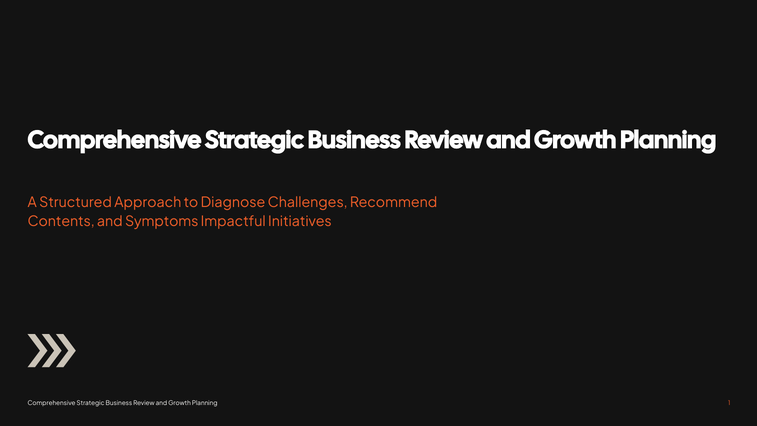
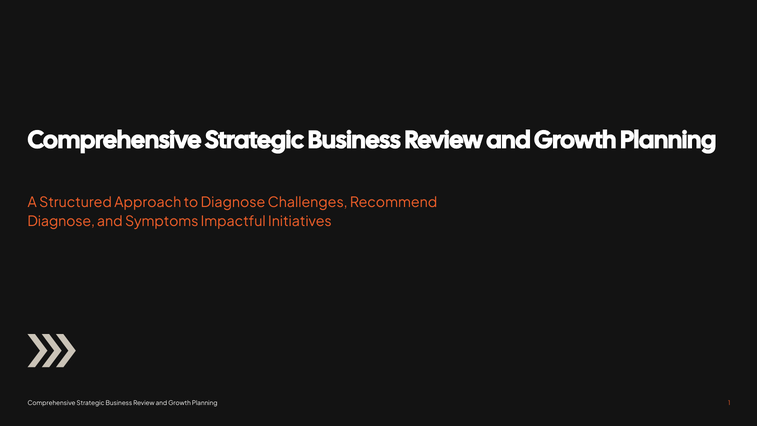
Contents at (61, 221): Contents -> Diagnose
